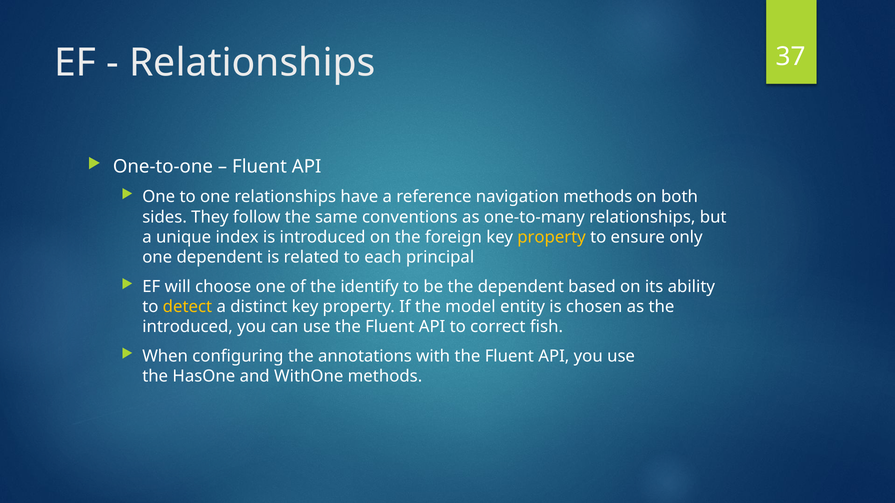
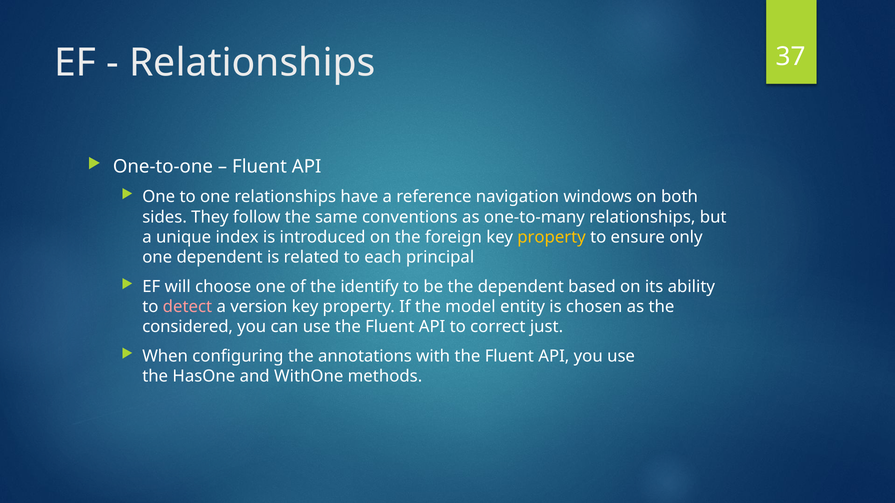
navigation methods: methods -> windows
detect colour: yellow -> pink
distinct: distinct -> version
introduced at (188, 327): introduced -> considered
fish: fish -> just
